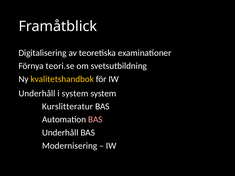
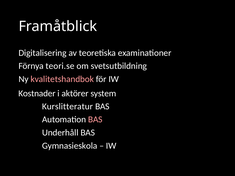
kvalitetshandbok colour: yellow -> pink
Underhåll at (37, 94): Underhåll -> Kostnader
i system: system -> aktörer
Modernisering: Modernisering -> Gymnasieskola
